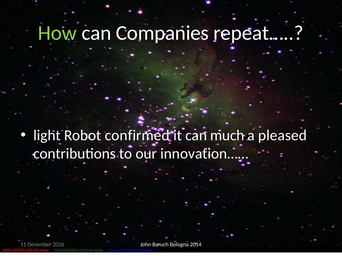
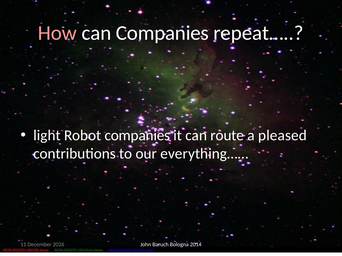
How colour: light green -> pink
Robot confirmed: confirmed -> companies
much: much -> route
innovation……: innovation…… -> everything……
